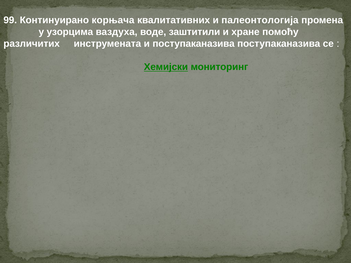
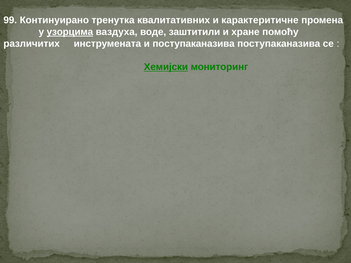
корњача: корњача -> тренутка
палеонтологија: палеонтологија -> карактеритичне
узорцима underline: none -> present
